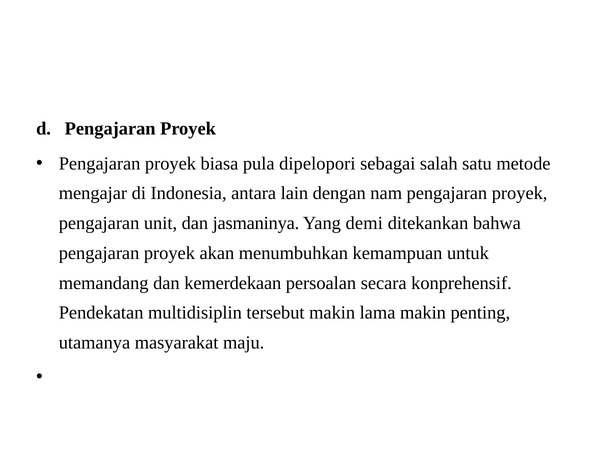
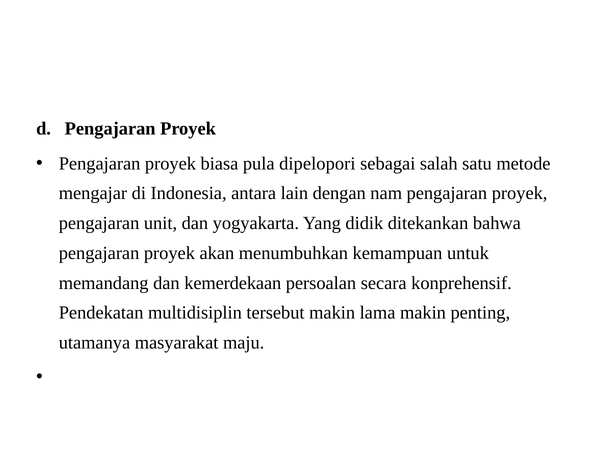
jasmaninya: jasmaninya -> yogyakarta
demi: demi -> didik
